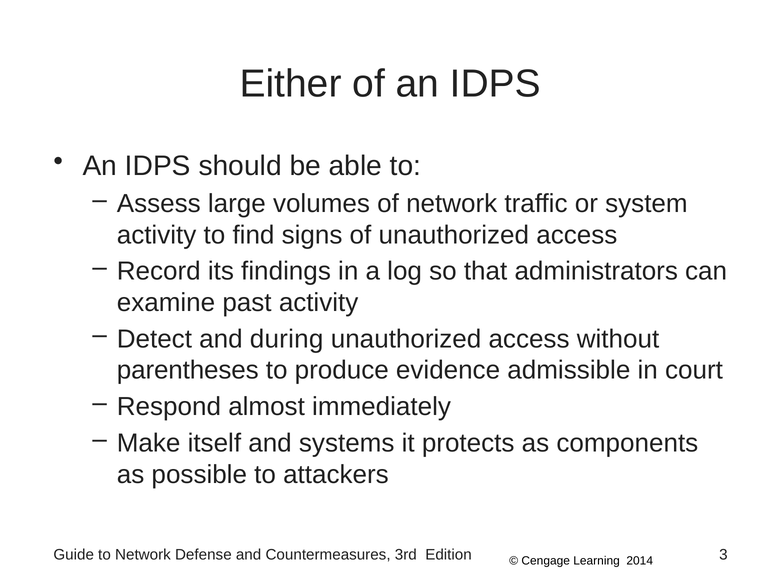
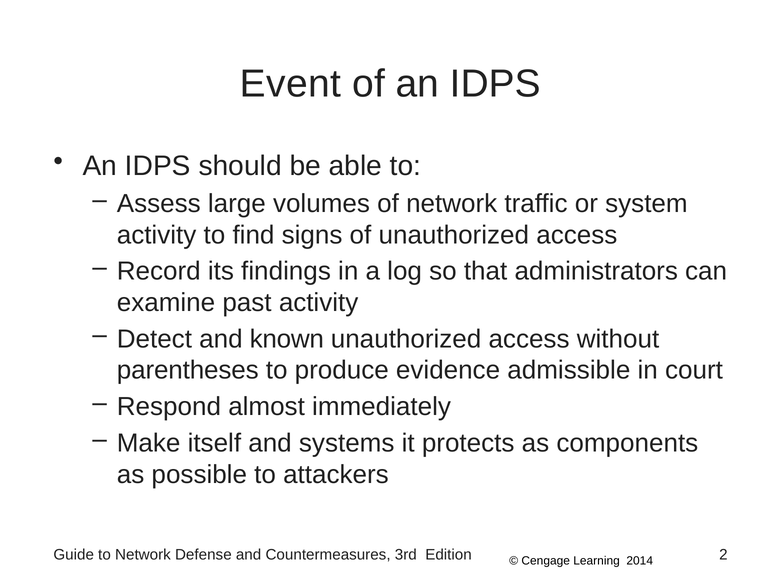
Either: Either -> Event
during: during -> known
3: 3 -> 2
